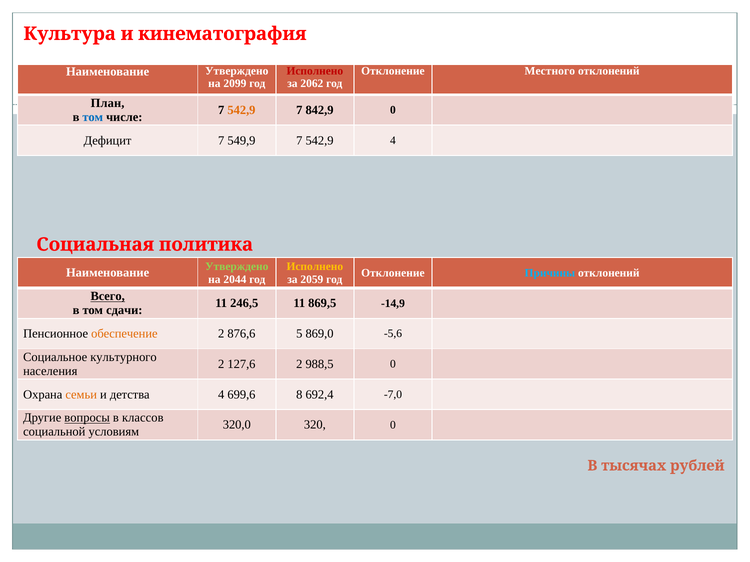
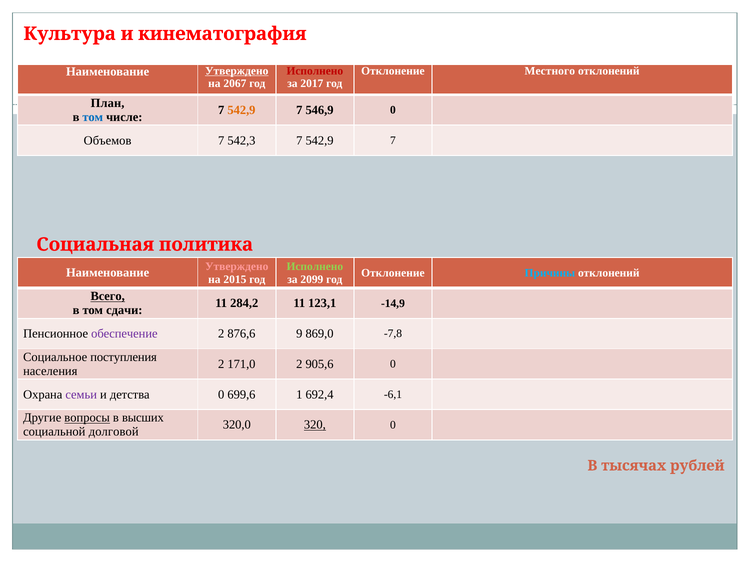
Утверждено at (237, 71) underline: none -> present
2099: 2099 -> 2067
2062: 2062 -> 2017
842,9: 842,9 -> 546,9
Дефицит: Дефицит -> Объемов
549,9: 549,9 -> 542,3
4 at (393, 141): 4 -> 7
Утверждено at (237, 267) colour: light green -> pink
Исполнено at (315, 267) colour: yellow -> light green
2044: 2044 -> 2015
2059: 2059 -> 2099
246,5: 246,5 -> 284,2
869,5: 869,5 -> 123,1
обеспечение colour: orange -> purple
5: 5 -> 9
-5,6: -5,6 -> -7,8
культурного: культурного -> поступления
127,6: 127,6 -> 171,0
988,5: 988,5 -> 905,6
семьи colour: orange -> purple
детства 4: 4 -> 0
8: 8 -> 1
-7,0: -7,0 -> -6,1
классов: классов -> высших
320 underline: none -> present
условиям: условиям -> долговой
